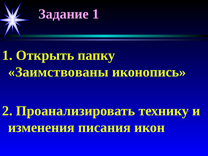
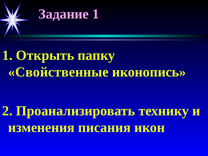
Заимствованы: Заимствованы -> Свойственные
